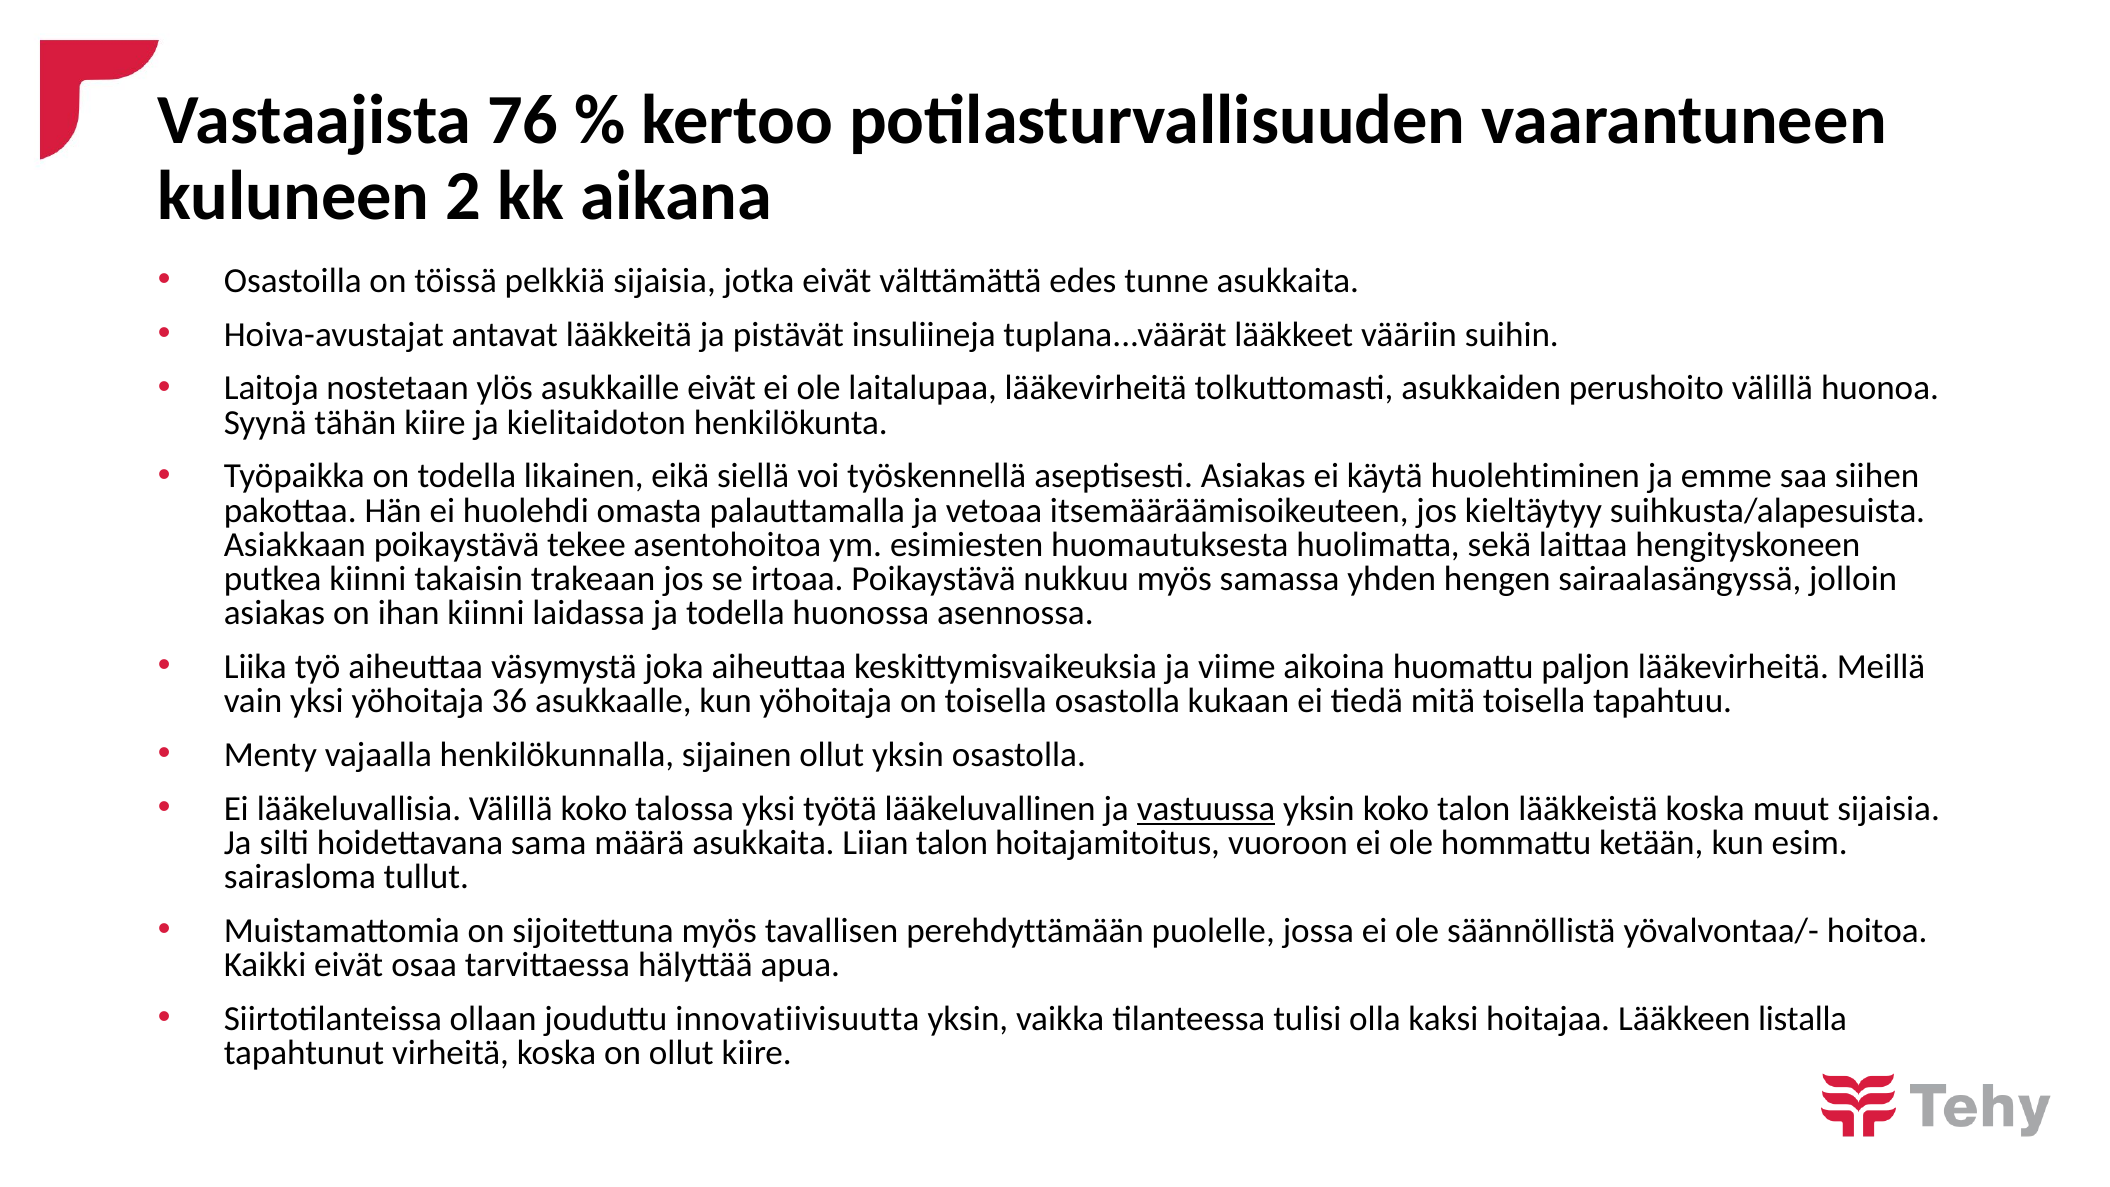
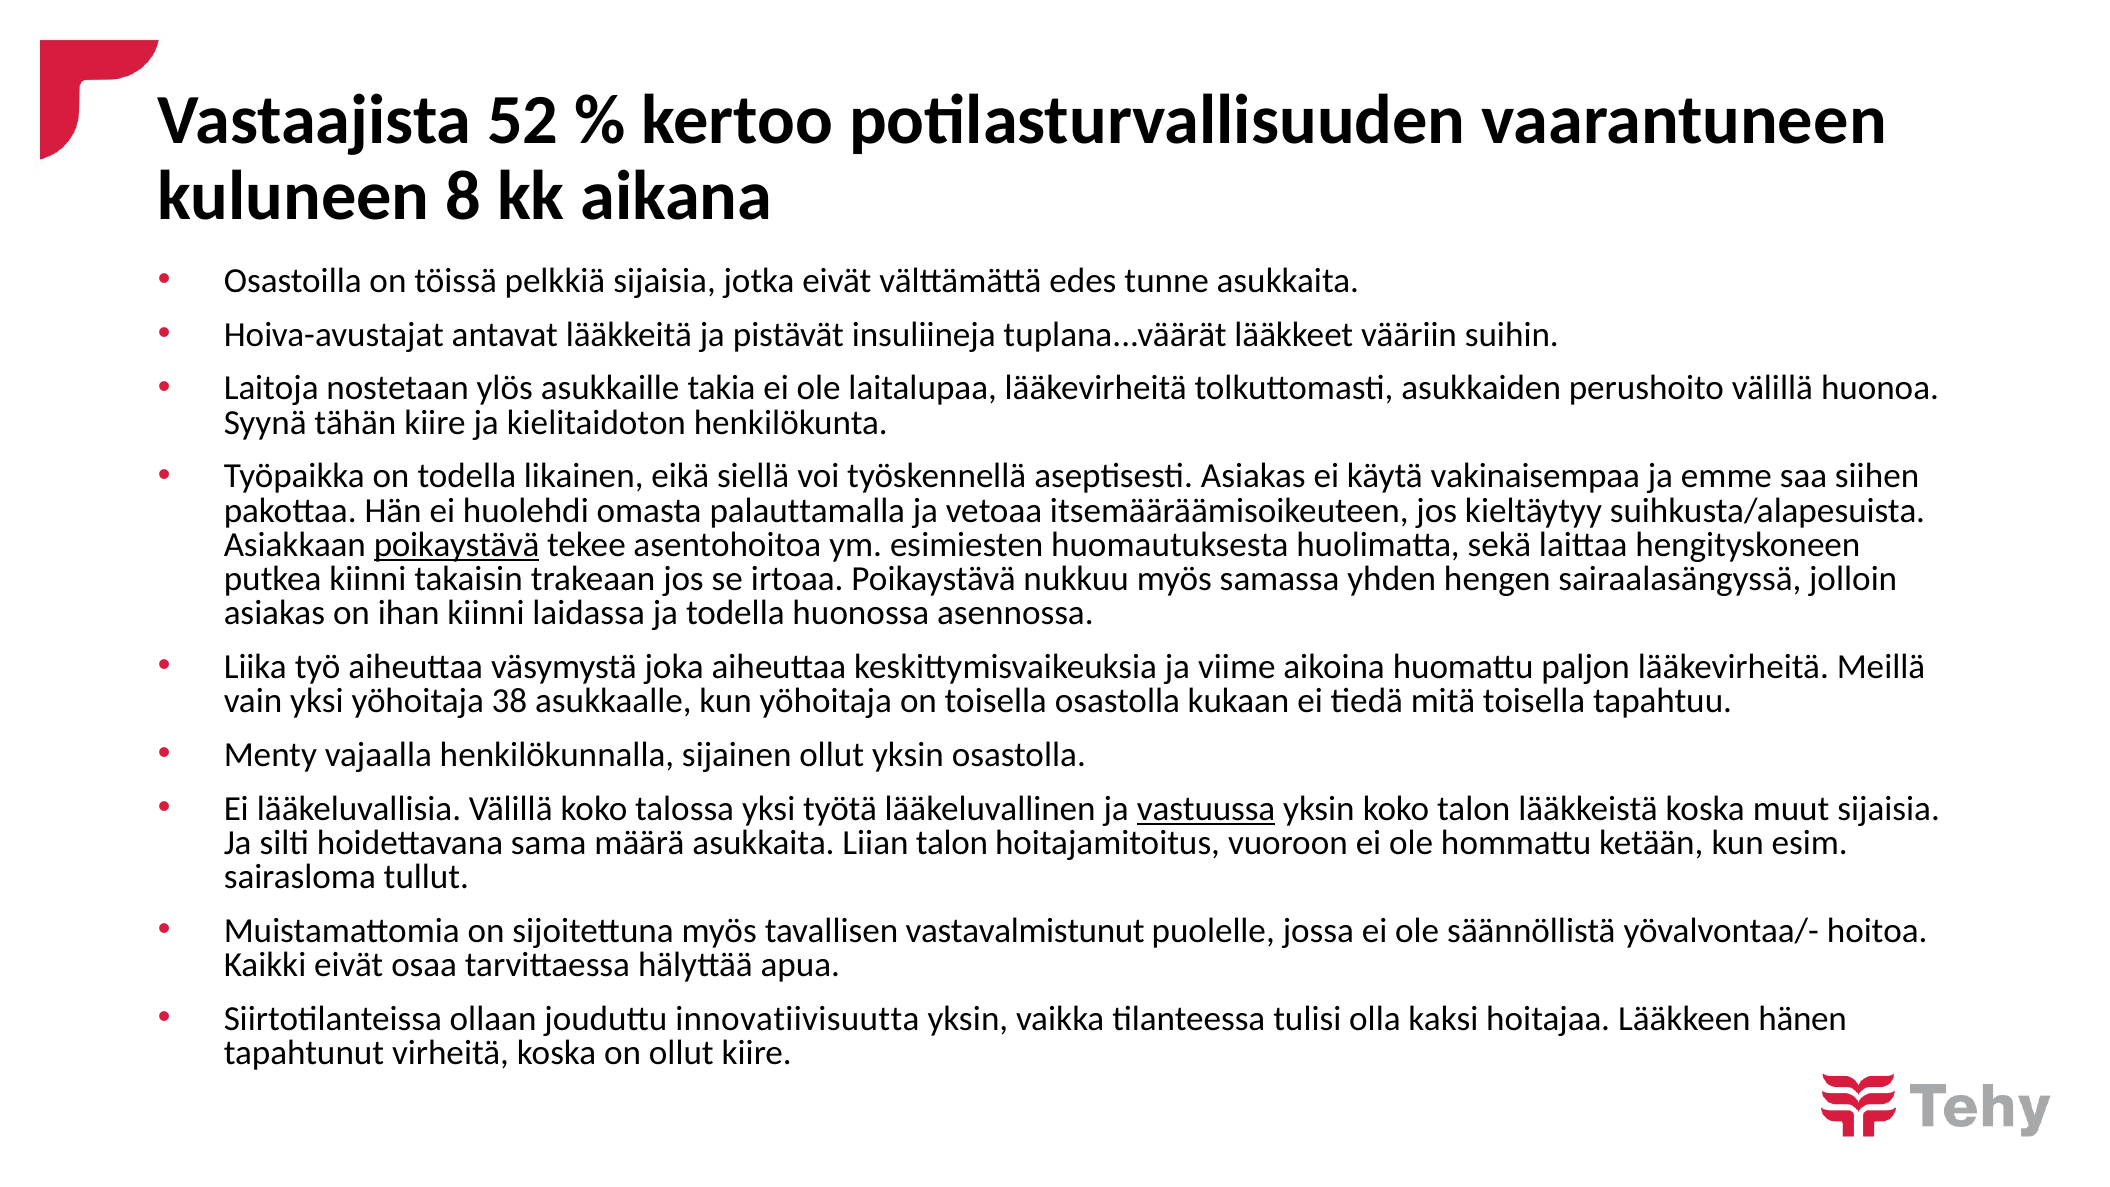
76: 76 -> 52
2: 2 -> 8
asukkaille eivät: eivät -> takia
huolehtiminen: huolehtiminen -> vakinaisempaa
poikaystävä at (457, 545) underline: none -> present
36: 36 -> 38
perehdyttämään: perehdyttämään -> vastavalmistunut
listalla: listalla -> hänen
